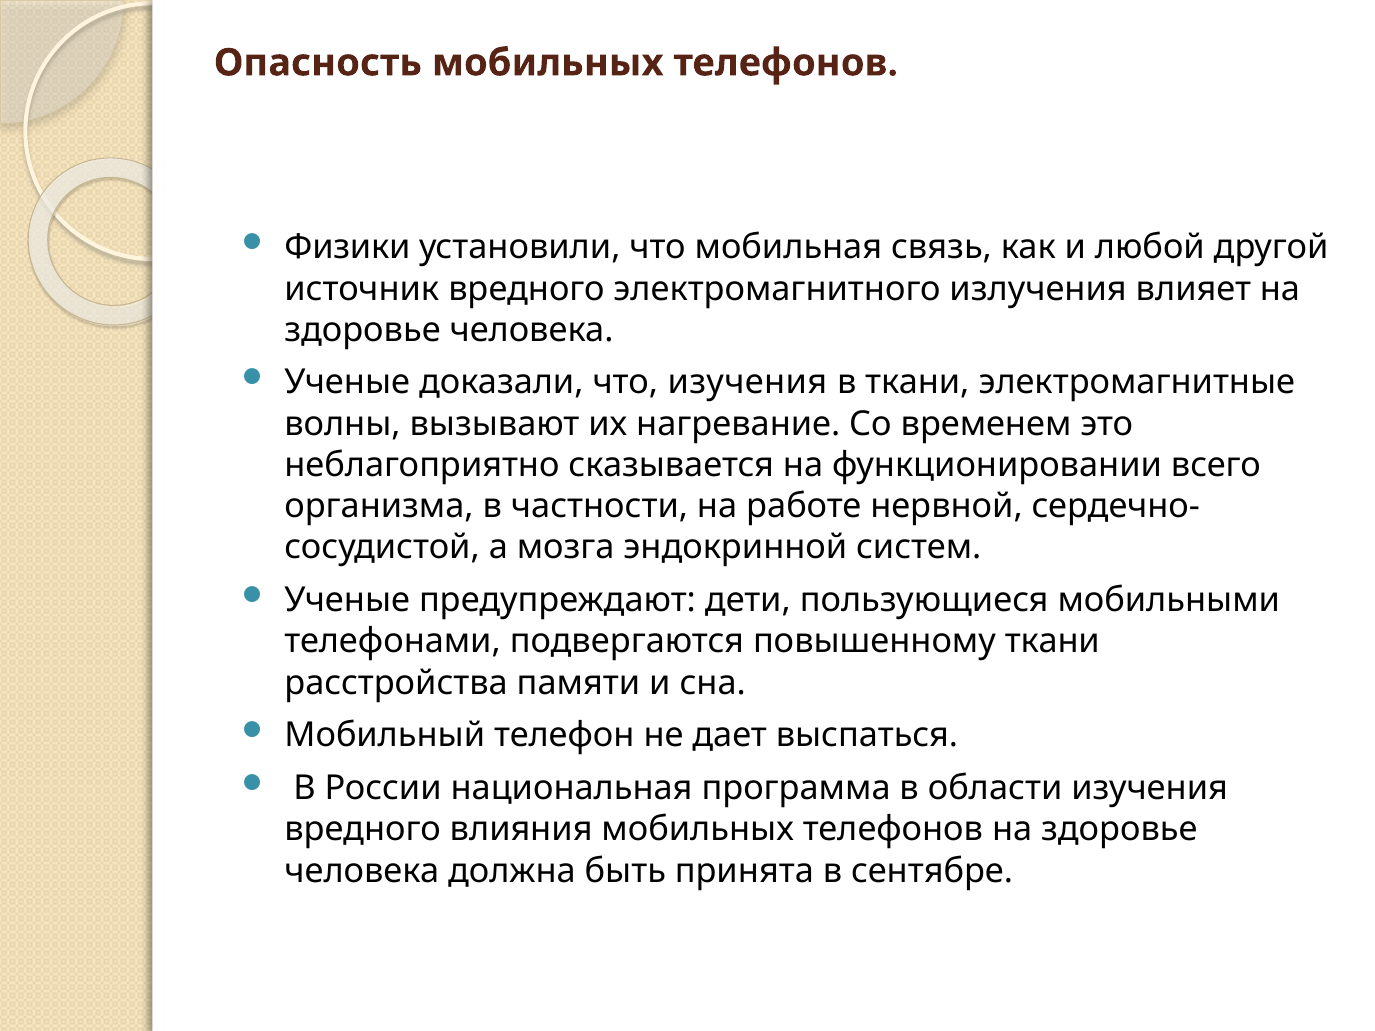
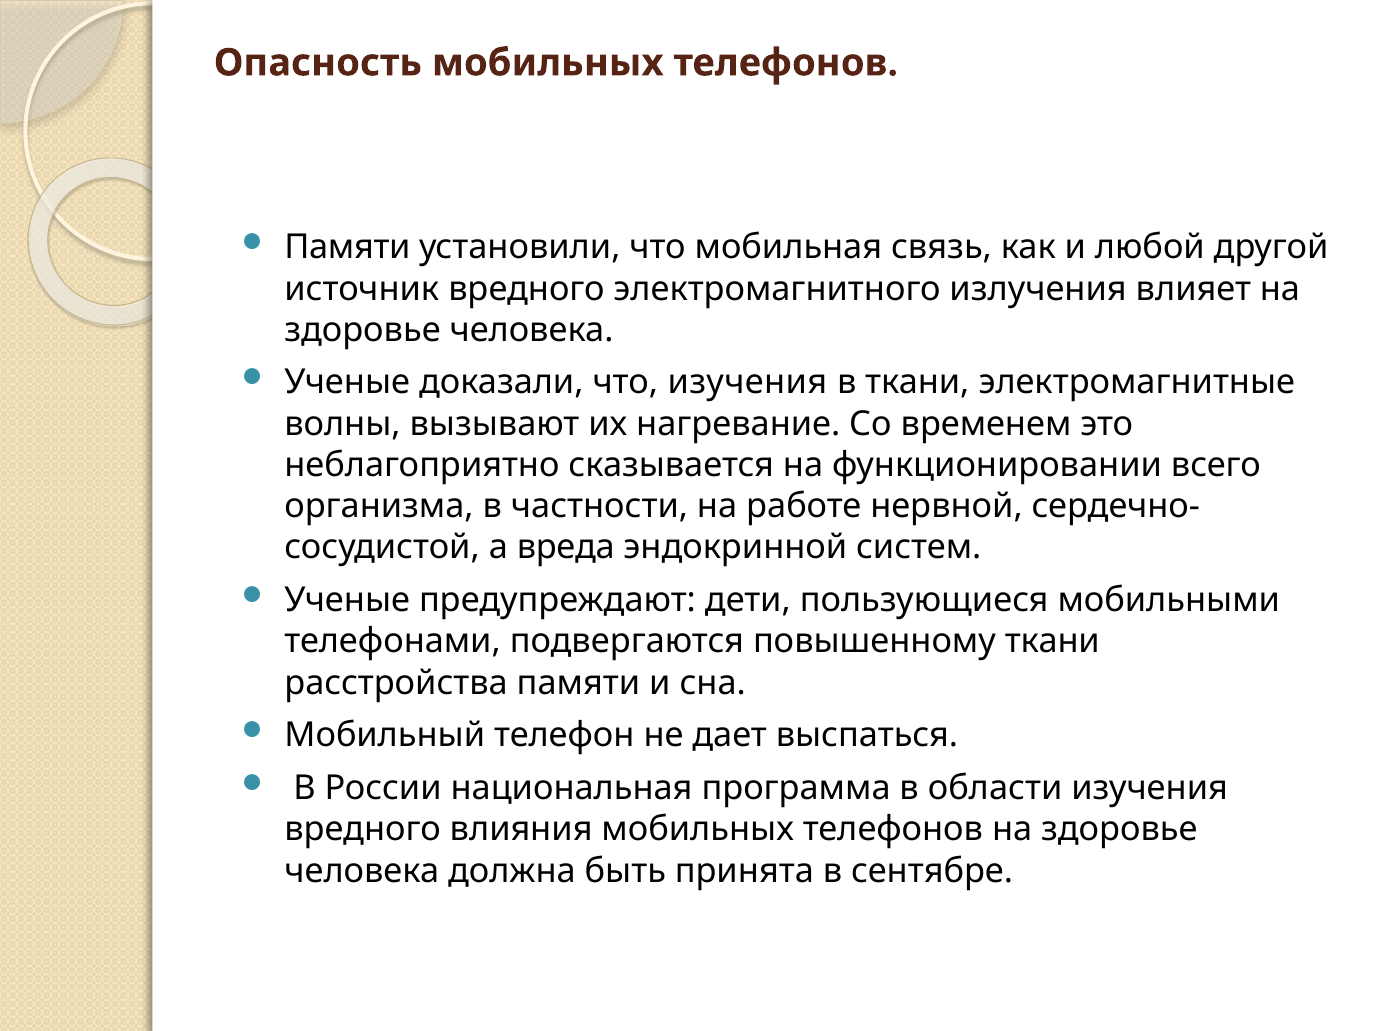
Физики at (347, 248): Физики -> Памяти
мозга: мозга -> вреда
